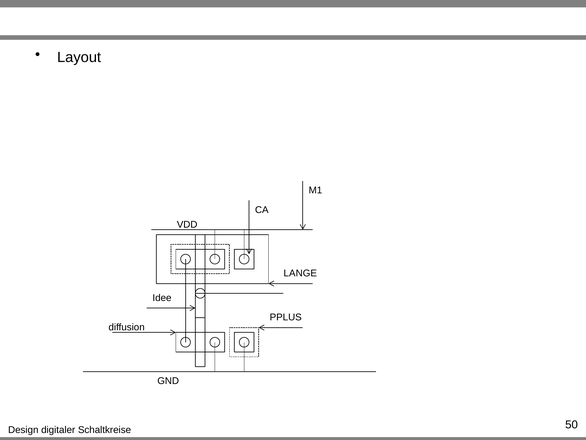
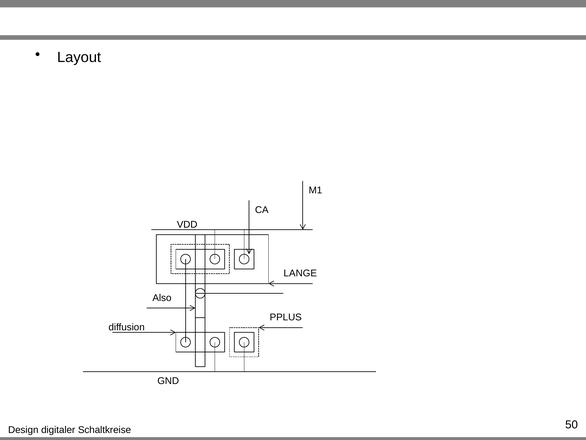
Idee: Idee -> Also
